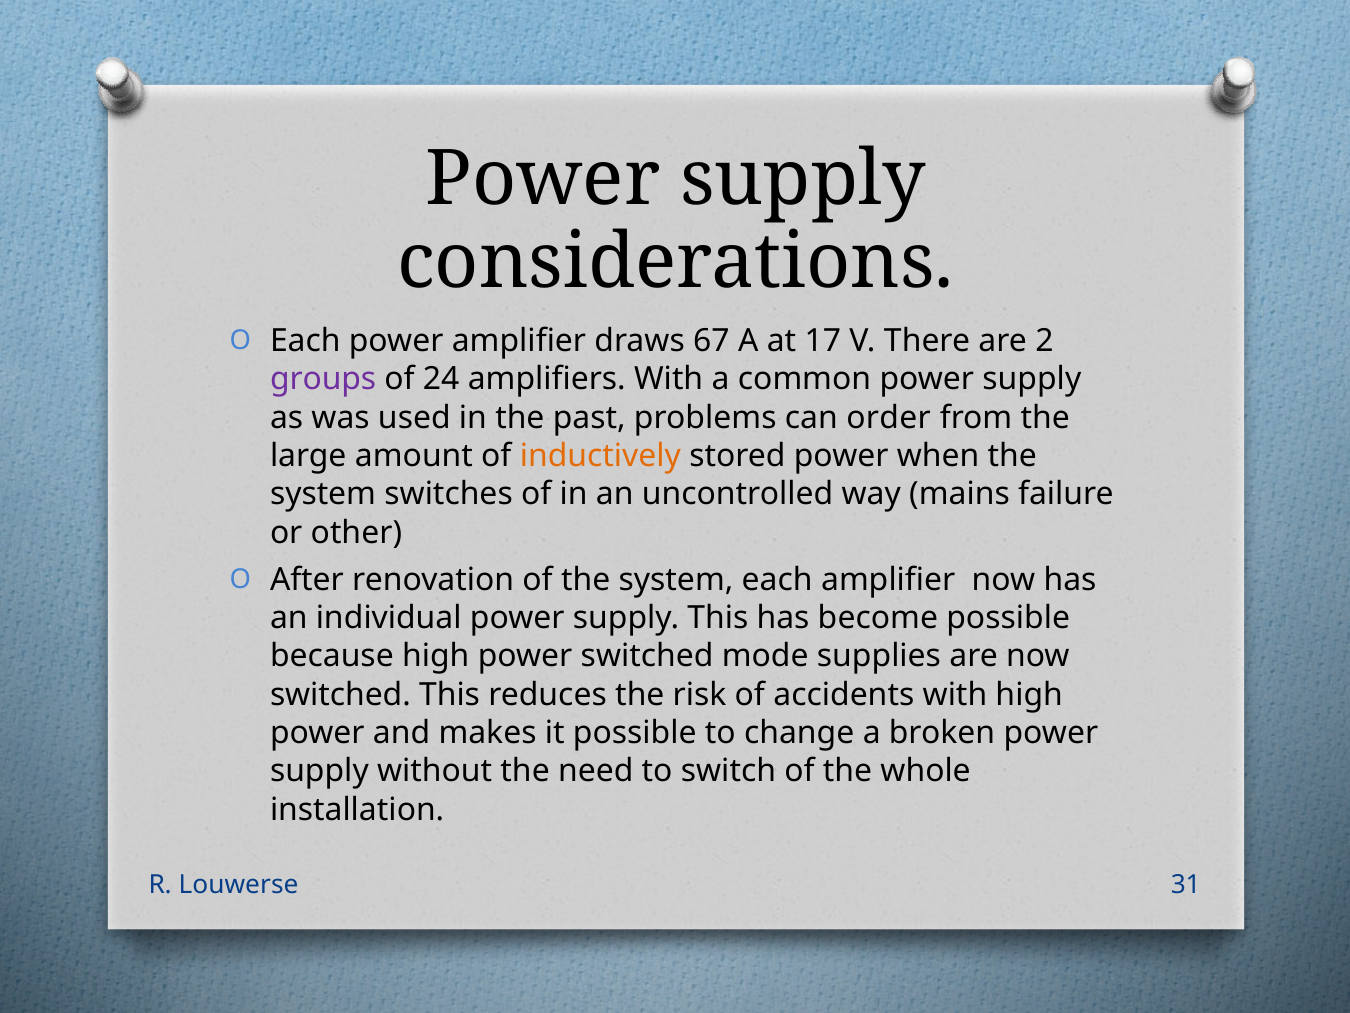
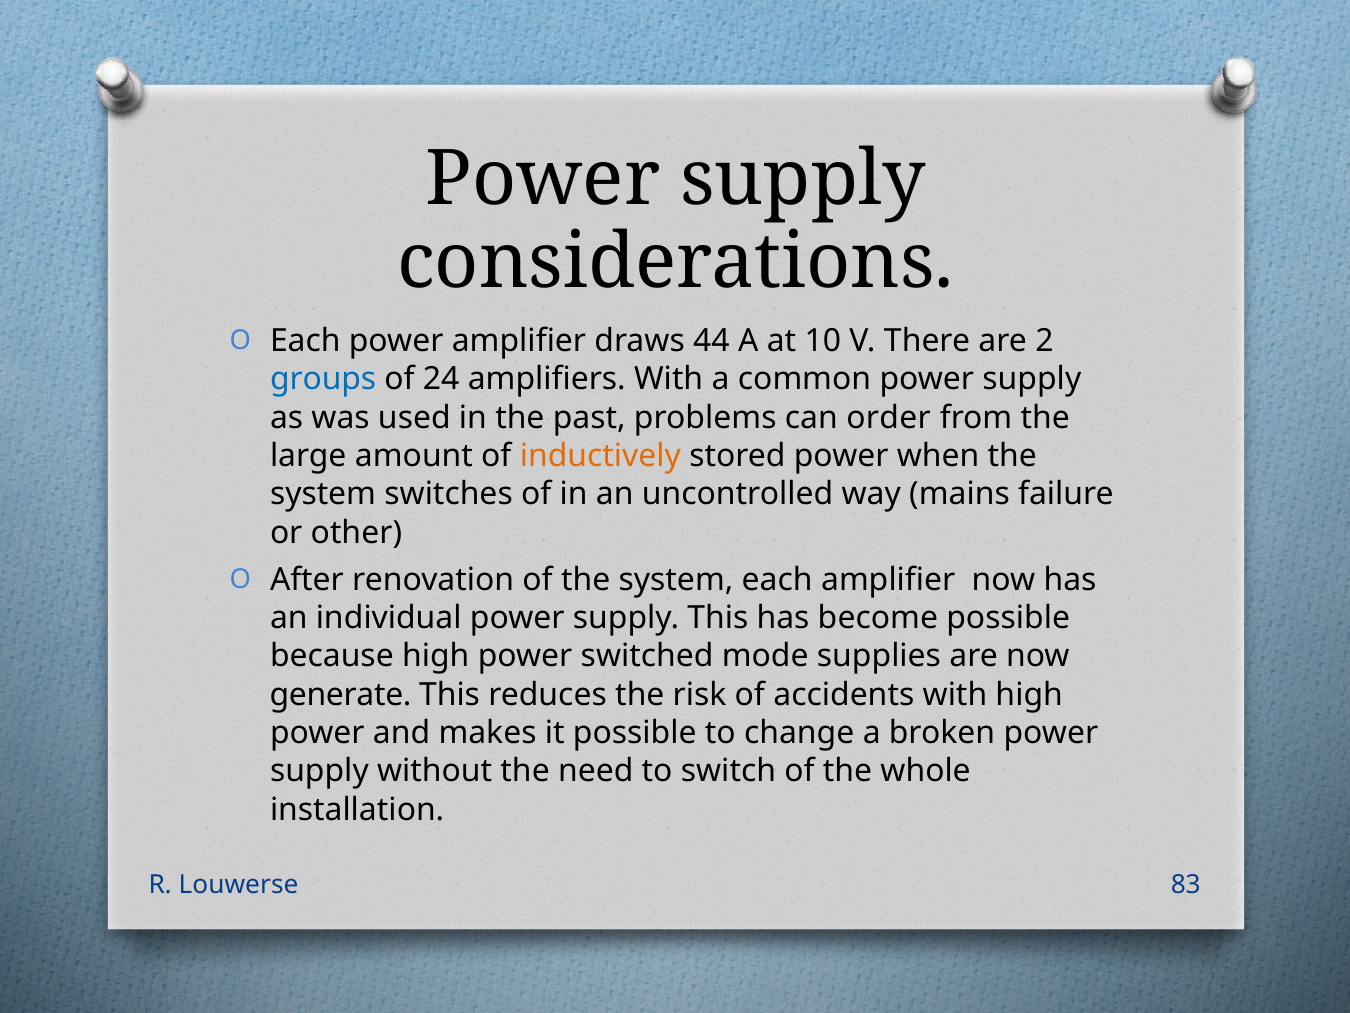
67: 67 -> 44
17: 17 -> 10
groups colour: purple -> blue
switched at (340, 694): switched -> generate
31: 31 -> 83
